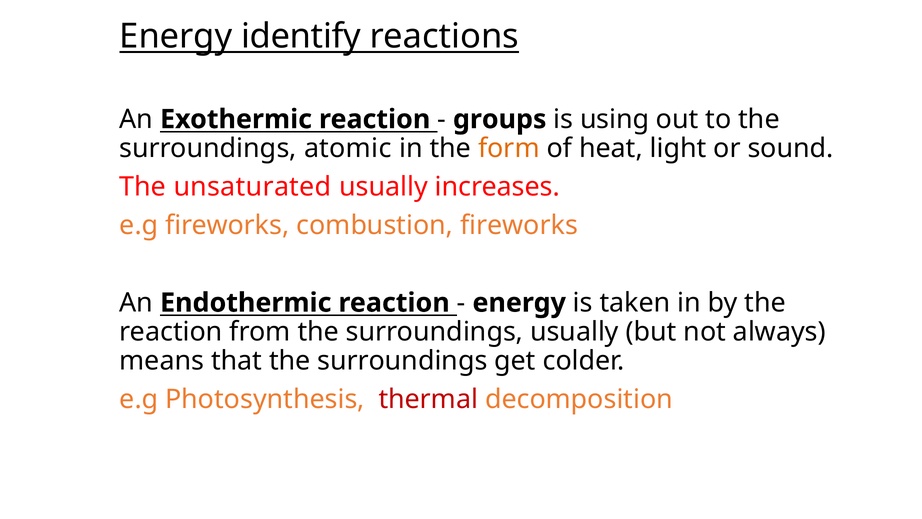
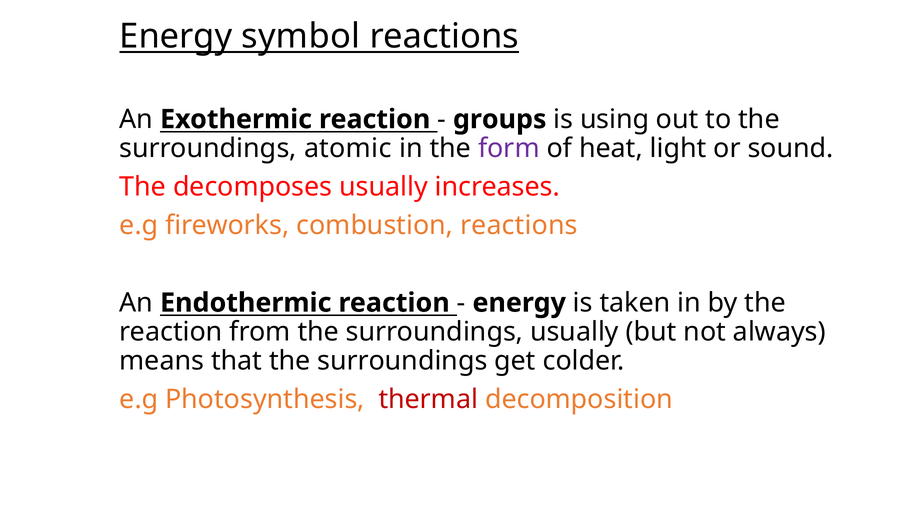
identify: identify -> symbol
form colour: orange -> purple
unsaturated: unsaturated -> decomposes
combustion fireworks: fireworks -> reactions
